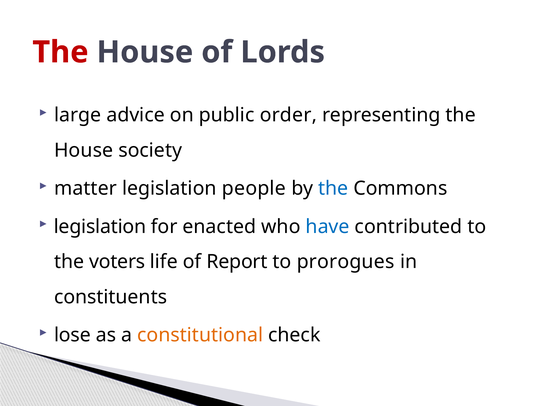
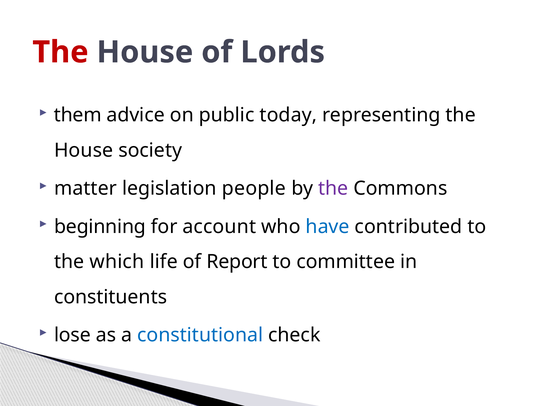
large: large -> them
order: order -> today
the at (333, 188) colour: blue -> purple
legislation at (100, 227): legislation -> beginning
enacted: enacted -> account
voters: voters -> which
prorogues: prorogues -> committee
constitutional colour: orange -> blue
